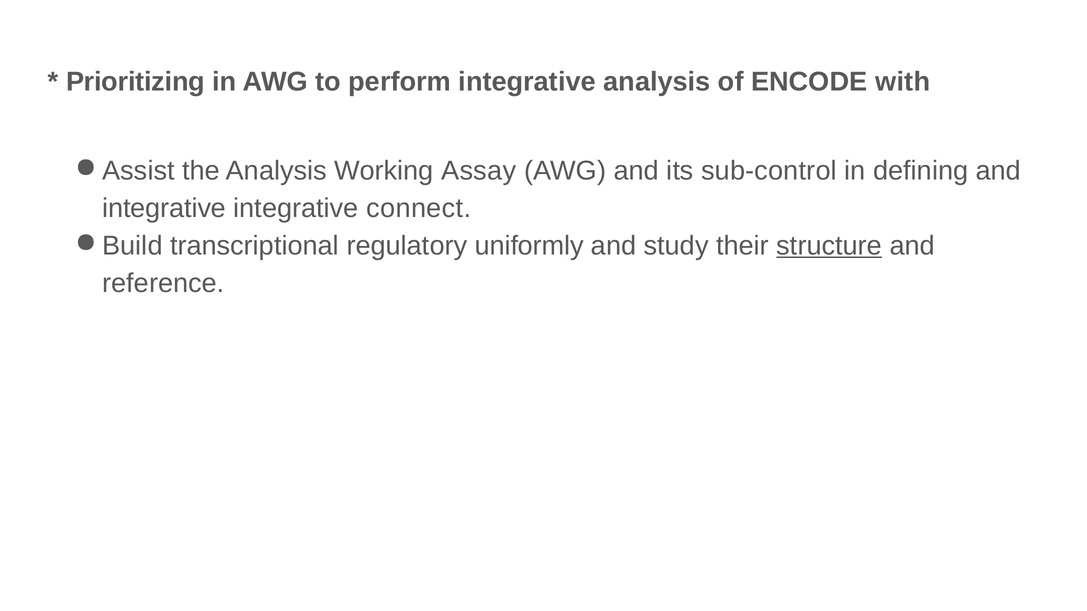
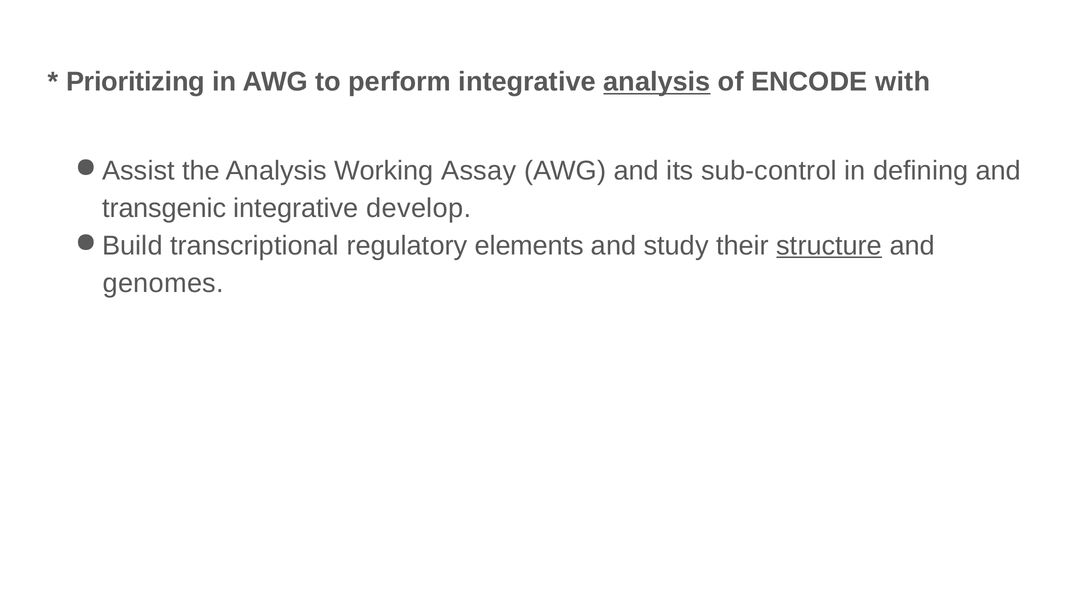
analysis at (657, 82) underline: none -> present
integrative at (164, 208): integrative -> transgenic
connect: connect -> develop
uniformly: uniformly -> elements
reference: reference -> genomes
